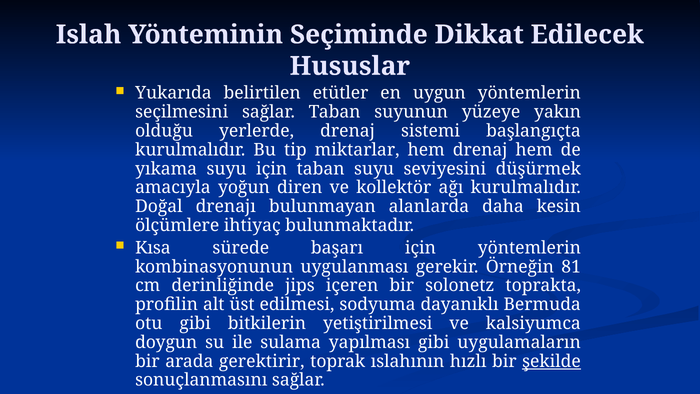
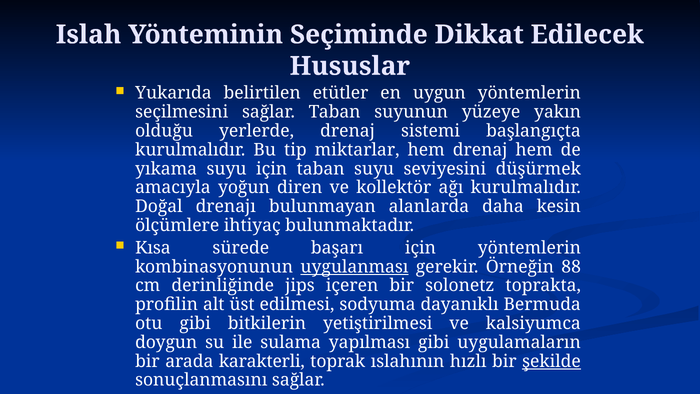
uygulanması underline: none -> present
81: 81 -> 88
gerektirir: gerektirir -> karakterli
